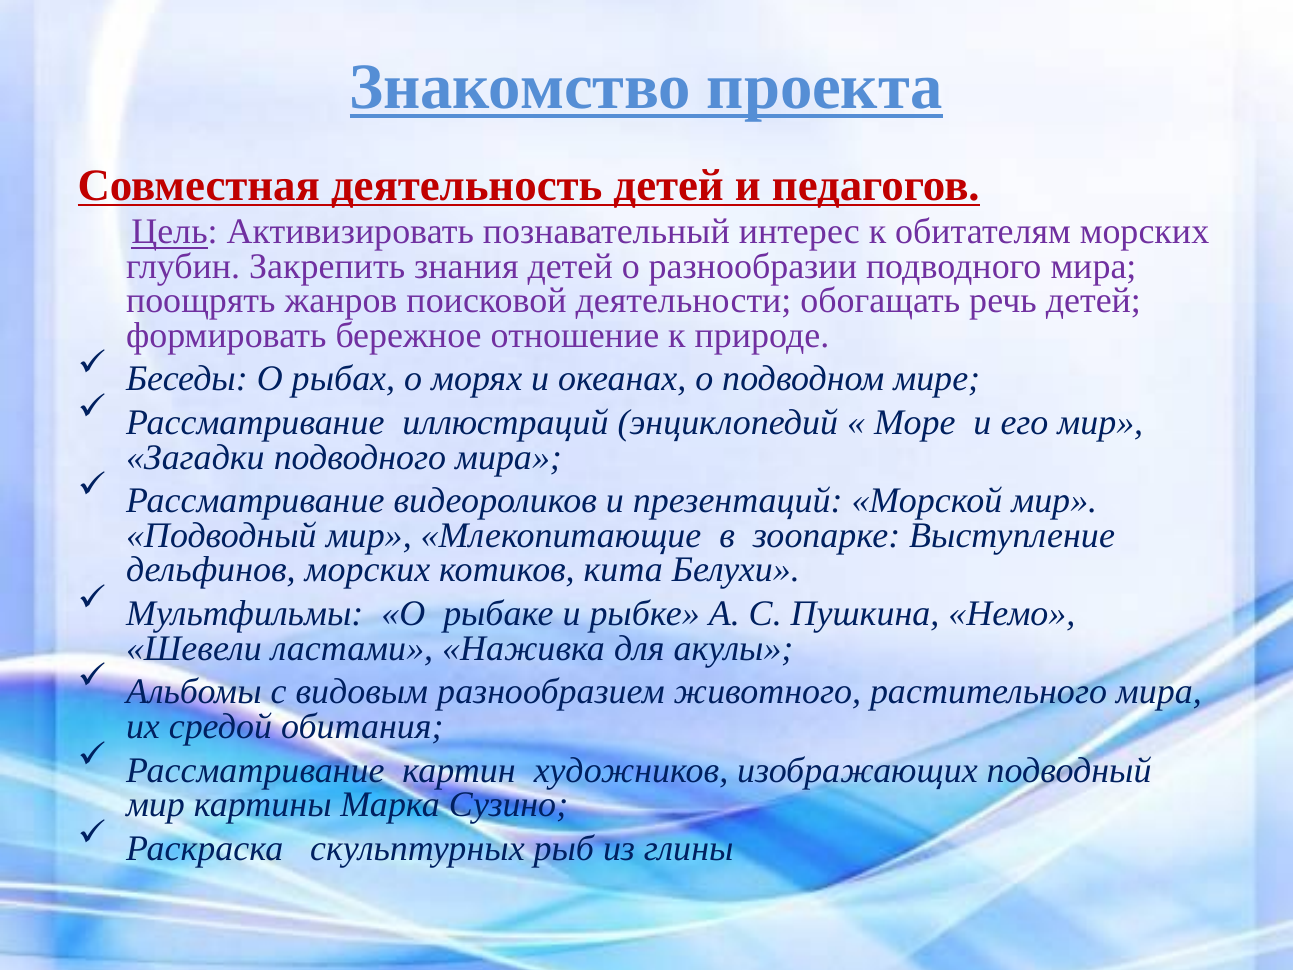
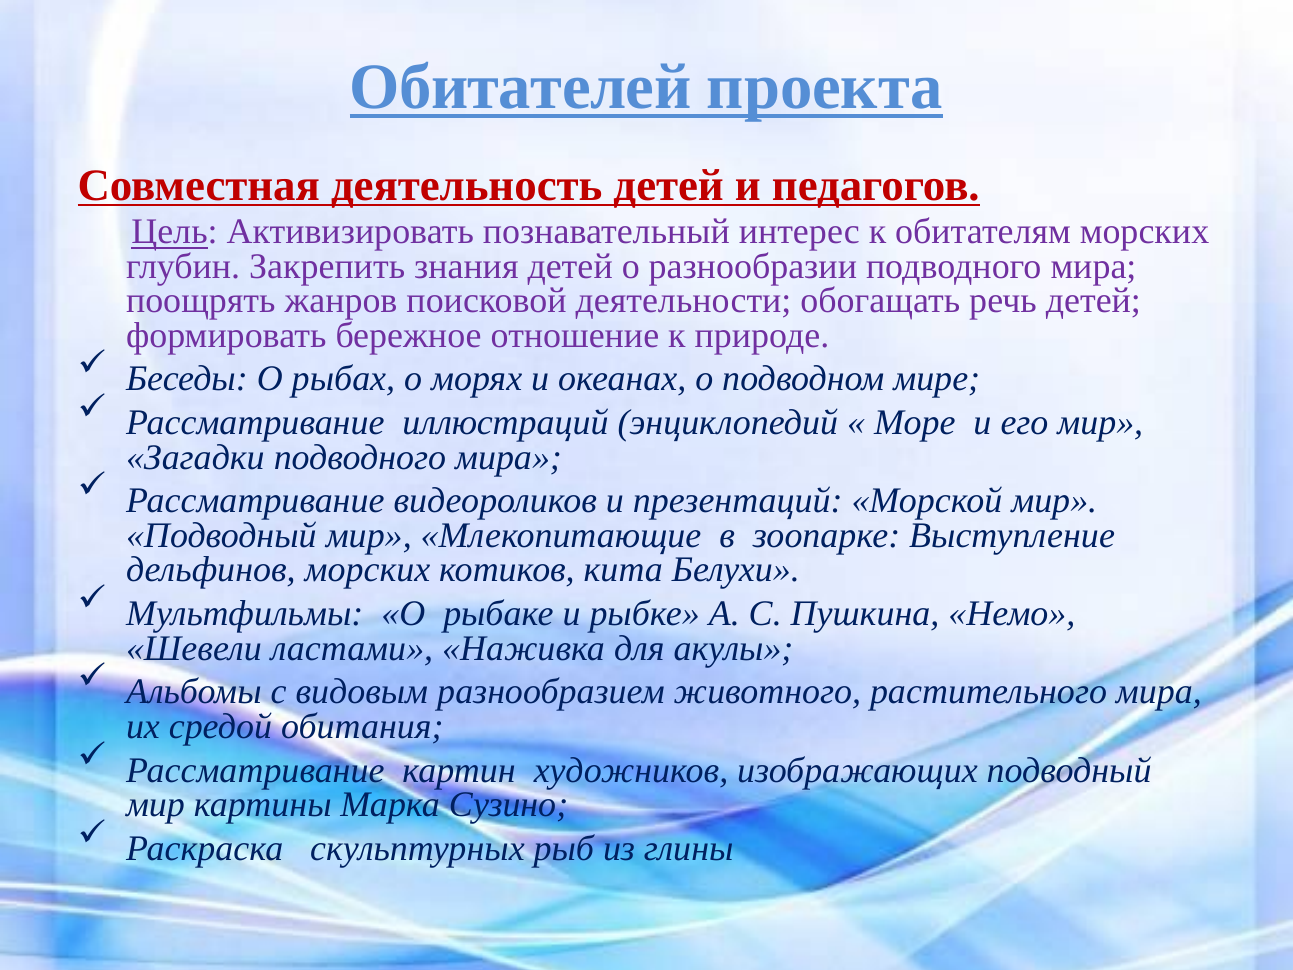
Знакомство: Знакомство -> Обитателей
